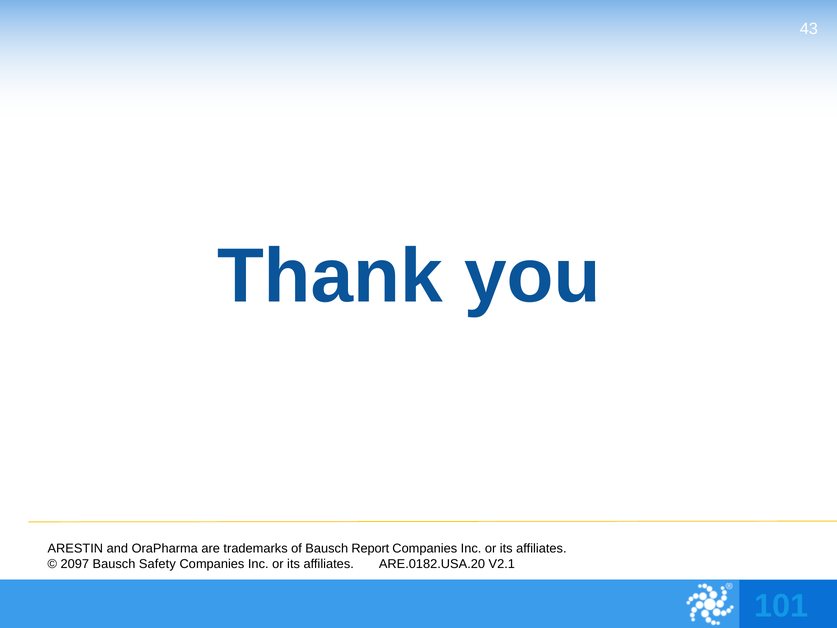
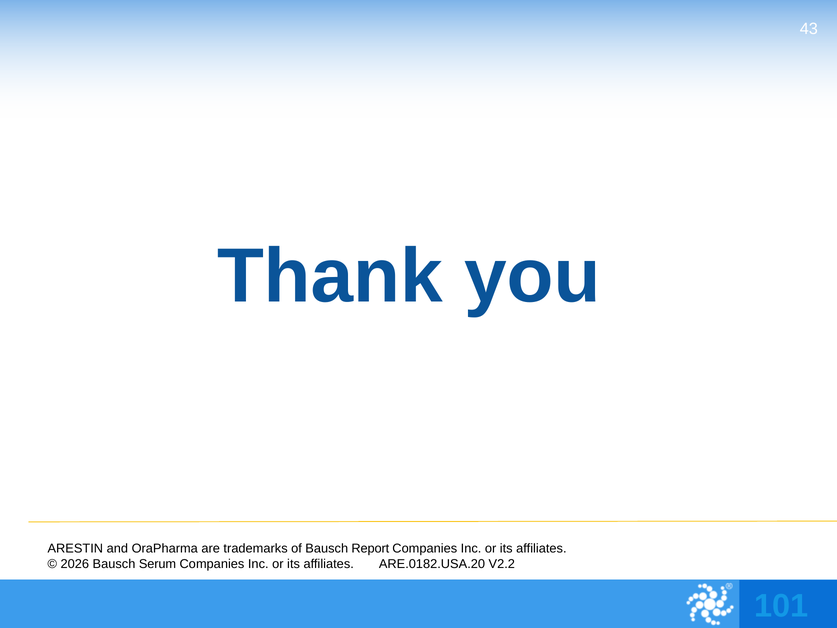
2097: 2097 -> 2026
Safety: Safety -> Serum
V2.1: V2.1 -> V2.2
